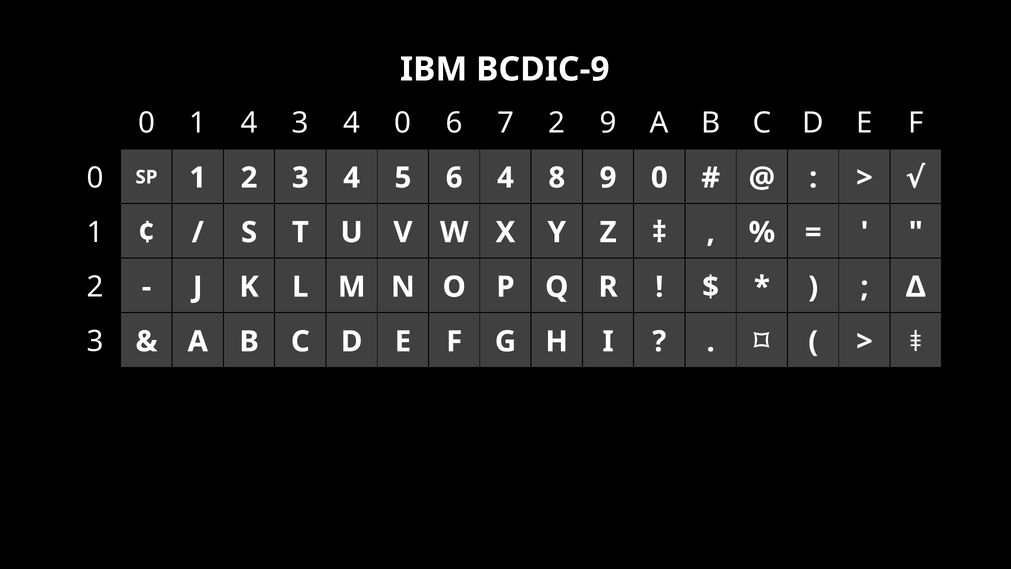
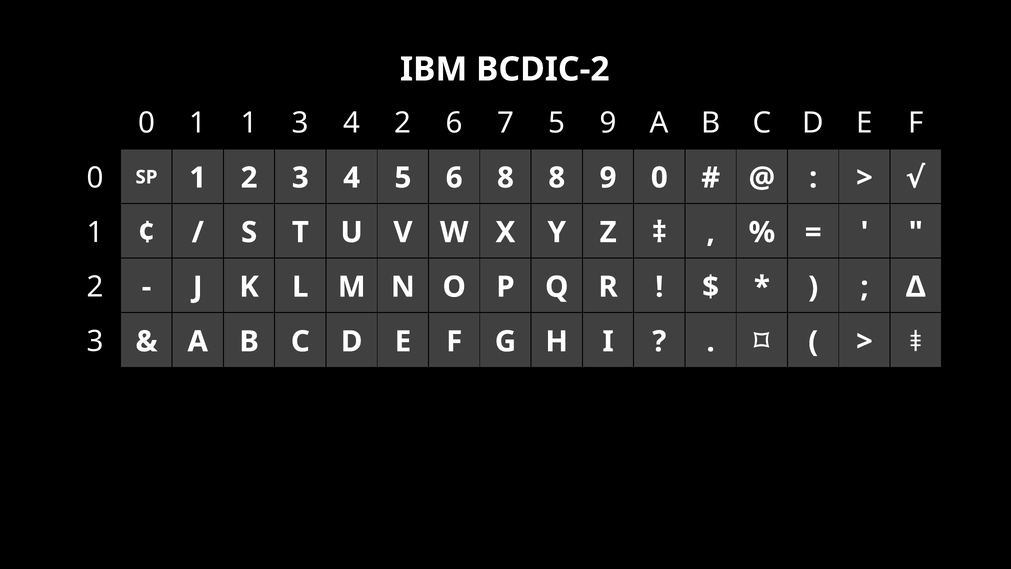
BCDIC-9: BCDIC-9 -> BCDIC-2
1 4: 4 -> 1
4 0: 0 -> 2
7 2: 2 -> 5
6 4: 4 -> 8
